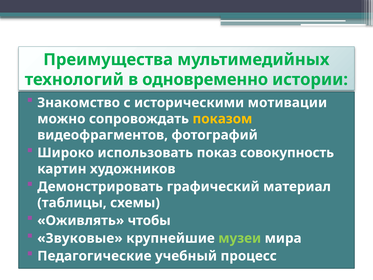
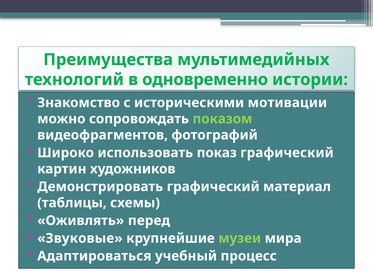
показом colour: yellow -> light green
показ совокупность: совокупность -> графический
чтобы: чтобы -> перед
Педагогические: Педагогические -> Адаптироваться
